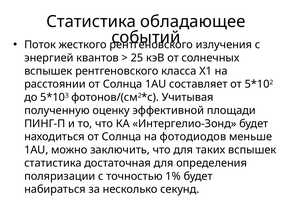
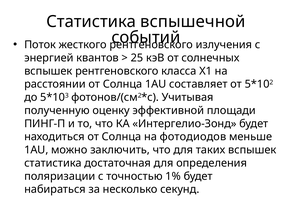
обладающее: обладающее -> вспышечной
